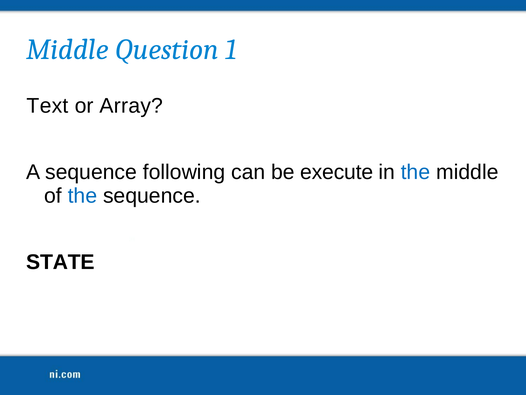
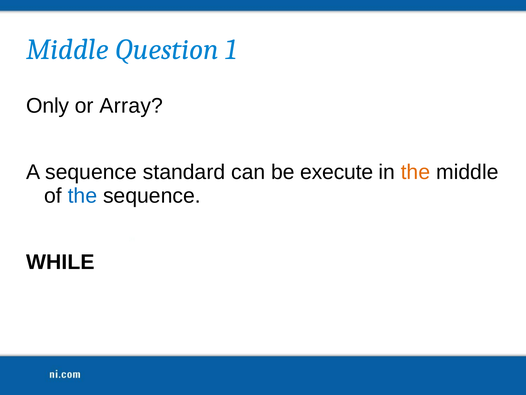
Text: Text -> Only
following: following -> standard
the at (416, 172) colour: blue -> orange
STATE: STATE -> WHILE
